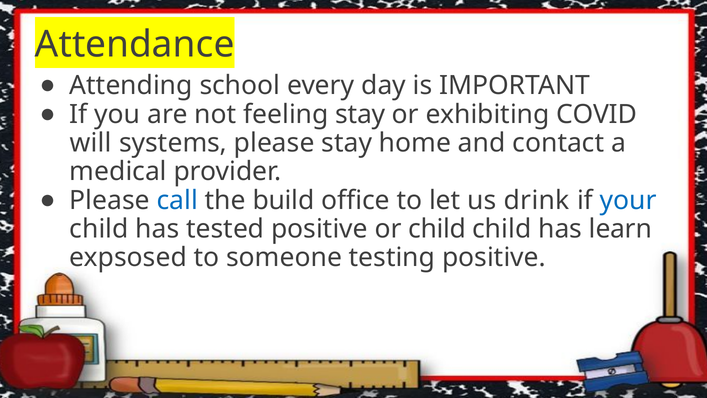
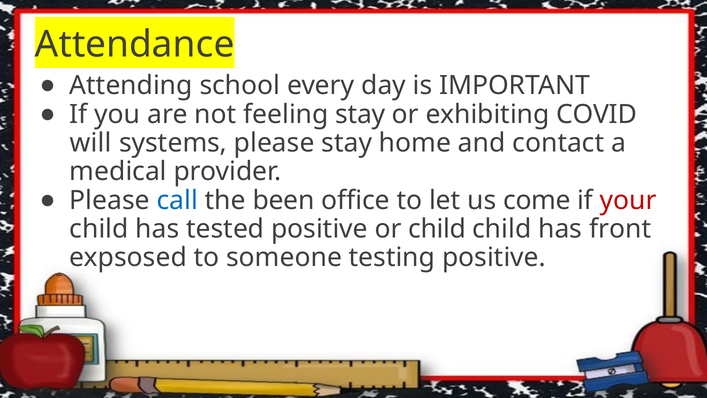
build: build -> been
drink: drink -> come
your colour: blue -> red
learn: learn -> front
